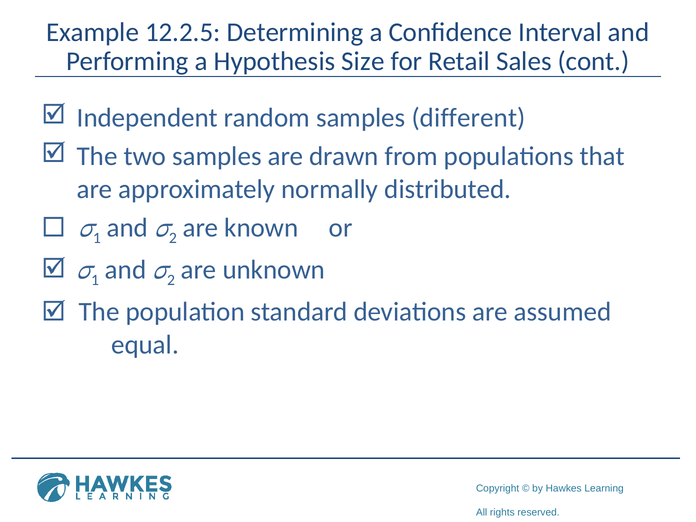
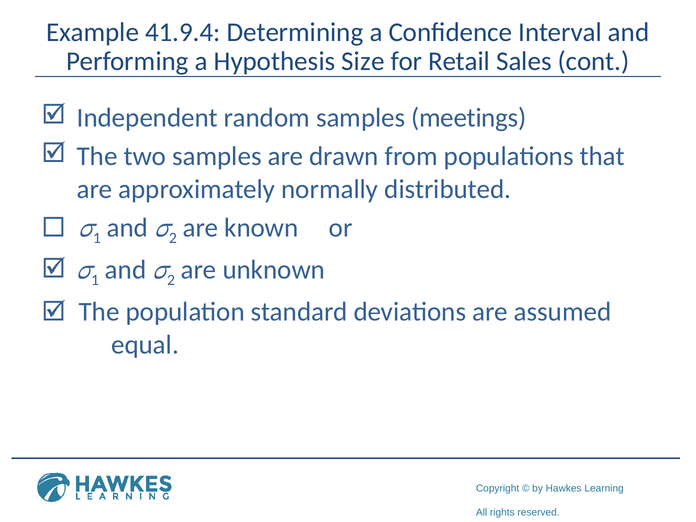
12.2.5: 12.2.5 -> 41.9.4
different: different -> meetings
